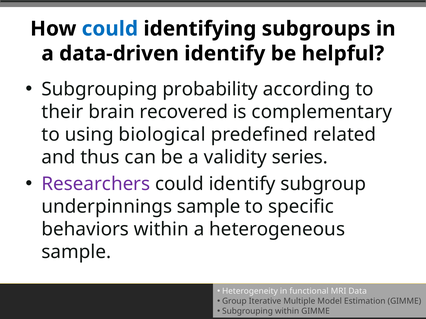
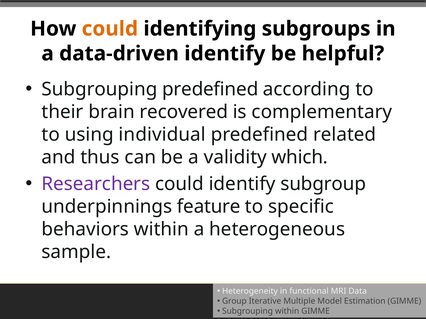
could at (110, 29) colour: blue -> orange
Subgrouping probability: probability -> predefined
biological: biological -> individual
series: series -> which
underpinnings sample: sample -> feature
